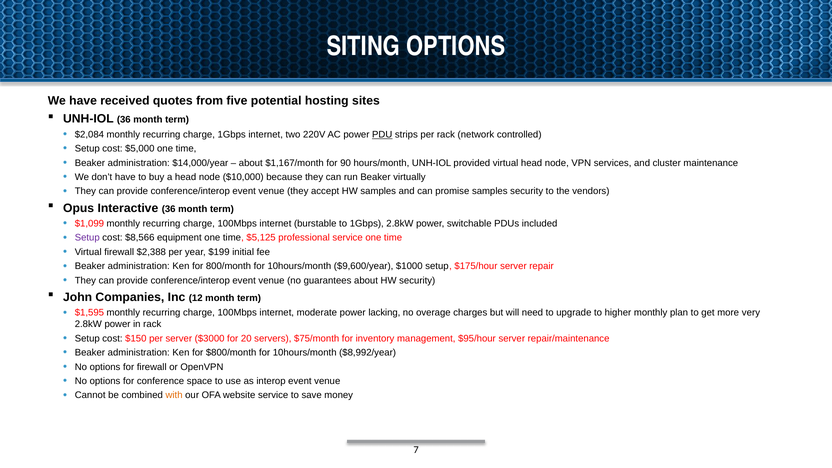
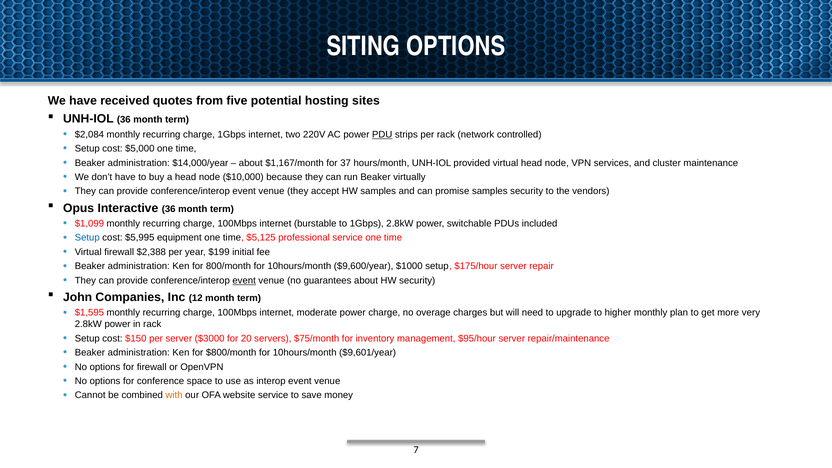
90: 90 -> 37
Setup at (87, 238) colour: purple -> blue
$8,566: $8,566 -> $5,995
event at (244, 281) underline: none -> present
power lacking: lacking -> charge
$8,992/year: $8,992/year -> $9,601/year
